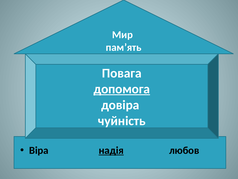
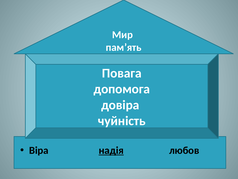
допомога underline: present -> none
